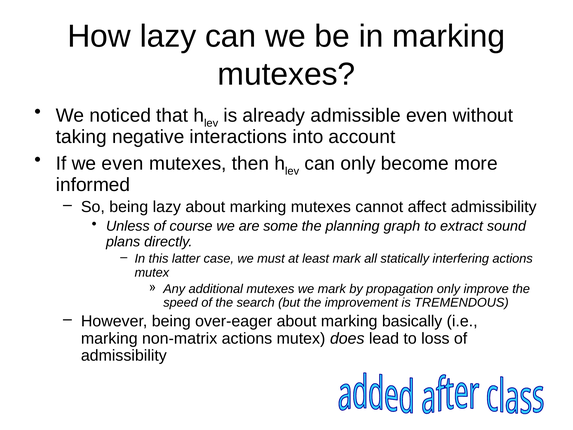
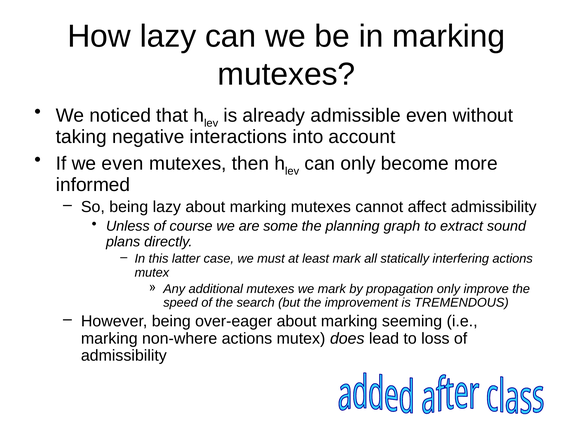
basically: basically -> seeming
non-matrix: non-matrix -> non-where
